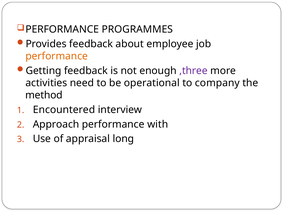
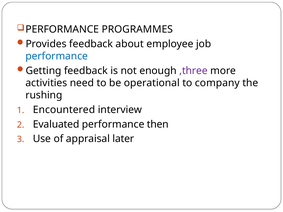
performance at (57, 56) colour: orange -> blue
method: method -> rushing
Approach: Approach -> Evaluated
with: with -> then
long: long -> later
